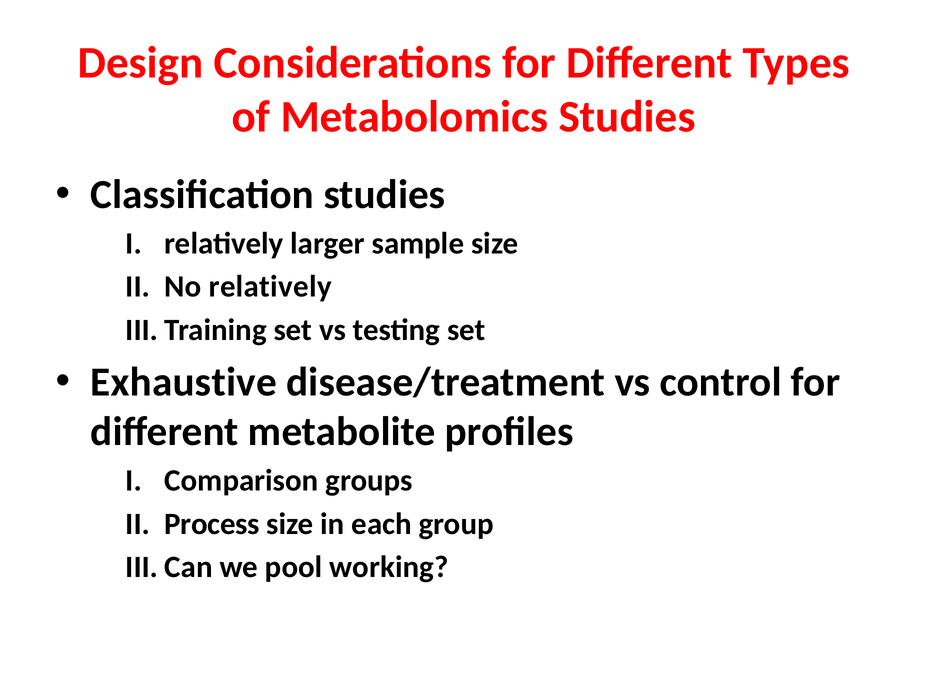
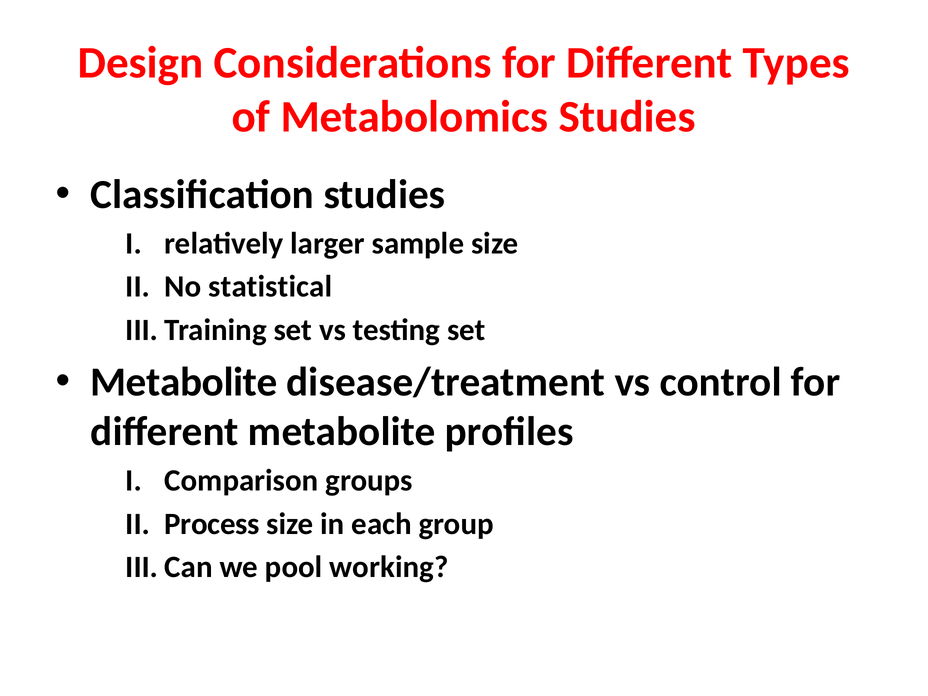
No relatively: relatively -> statistical
Exhaustive at (184, 382): Exhaustive -> Metabolite
